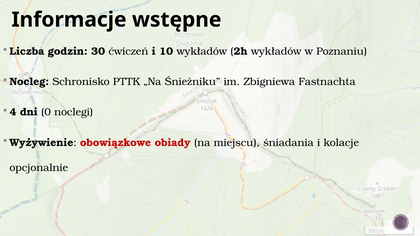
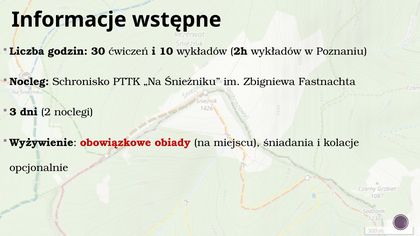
4: 4 -> 3
0: 0 -> 2
